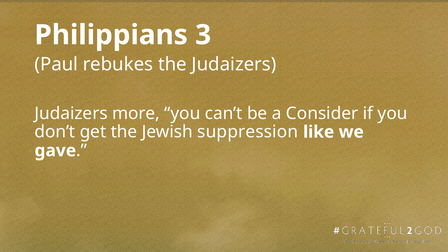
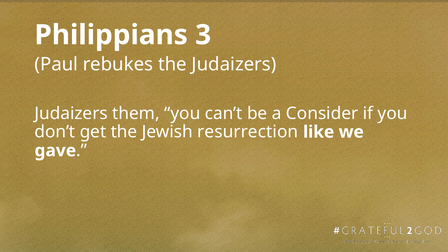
more: more -> them
suppression: suppression -> resurrection
